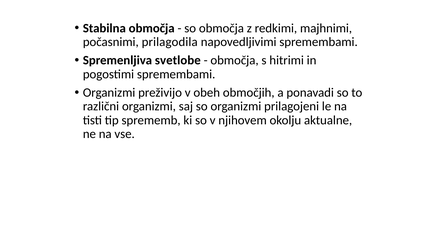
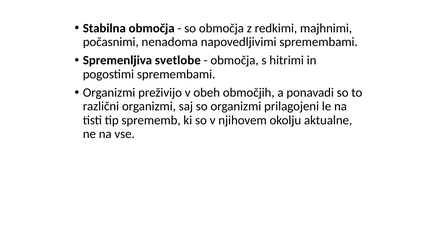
prilagodila: prilagodila -> nenadoma
